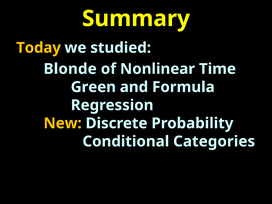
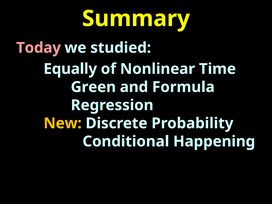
Today colour: yellow -> pink
Blonde: Blonde -> Equally
Categories: Categories -> Happening
